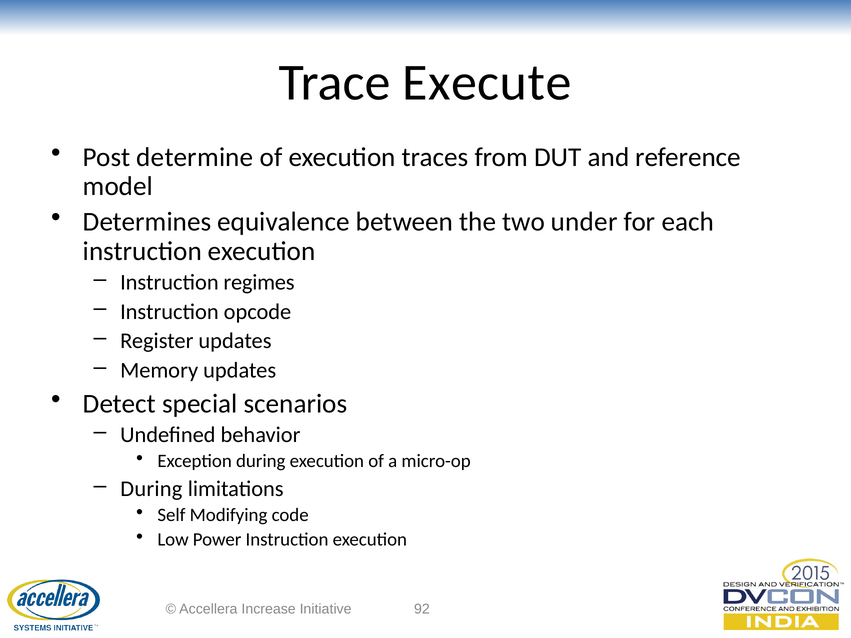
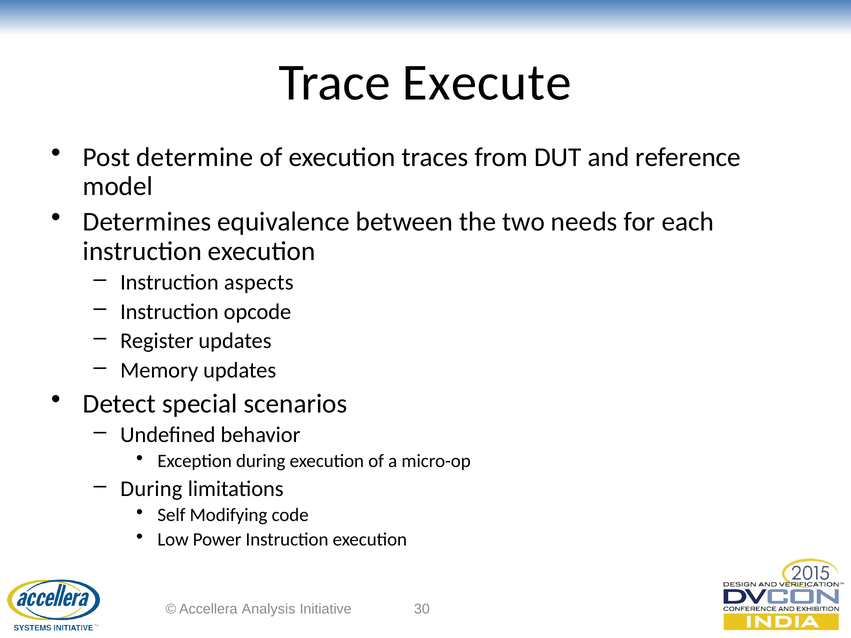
under: under -> needs
regimes: regimes -> aspects
Increase: Increase -> Analysis
92: 92 -> 30
